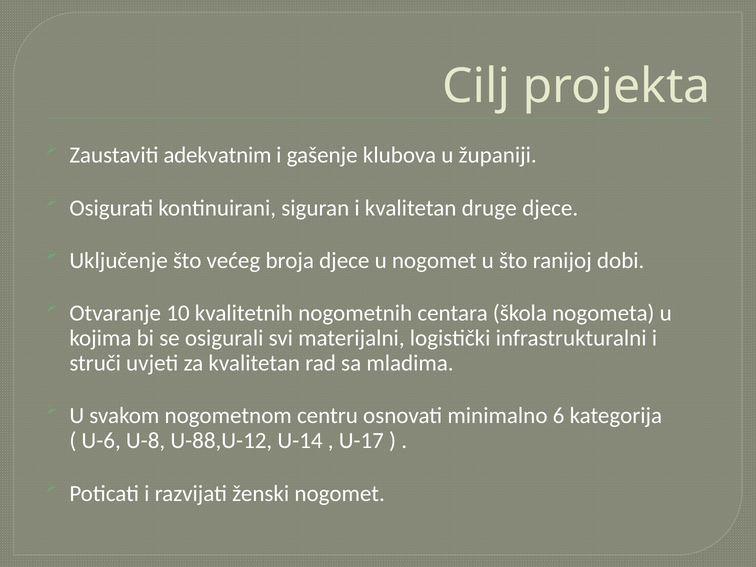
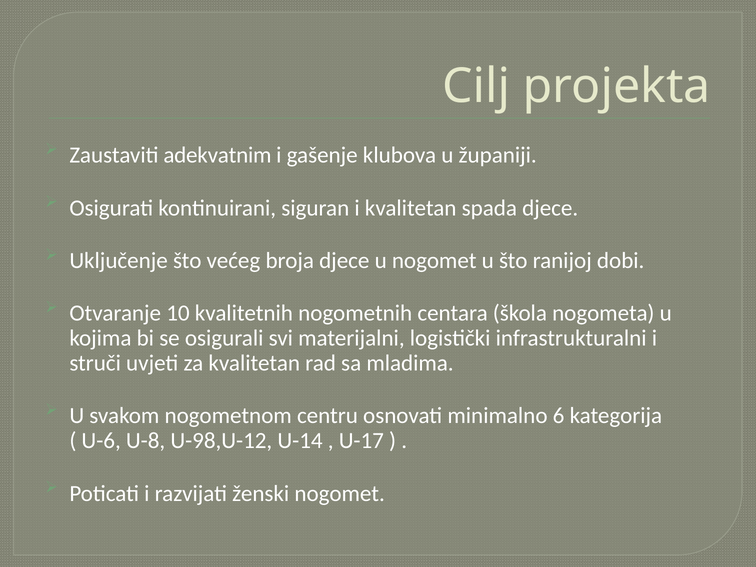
druge: druge -> spada
U-88,U-12: U-88,U-12 -> U-98,U-12
